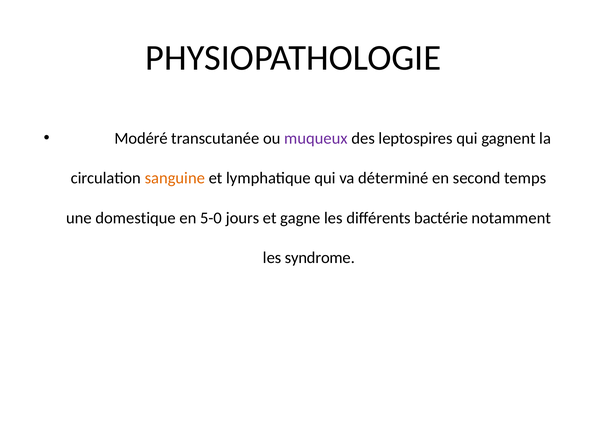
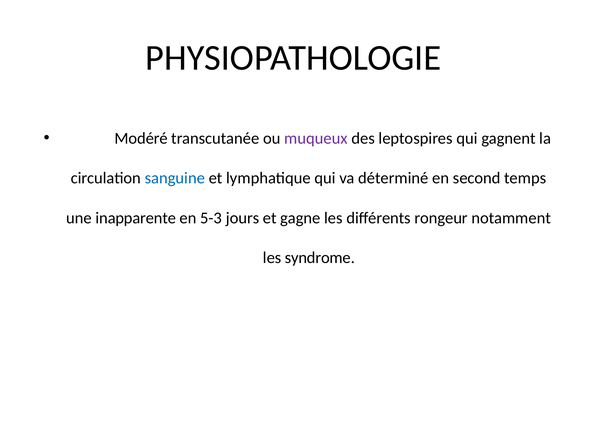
sanguine colour: orange -> blue
domestique: domestique -> inapparente
5-0: 5-0 -> 5-3
bactérie: bactérie -> rongeur
